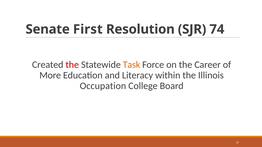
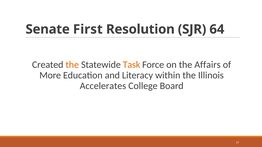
74: 74 -> 64
the at (72, 65) colour: red -> orange
Career: Career -> Affairs
Occupation: Occupation -> Accelerates
